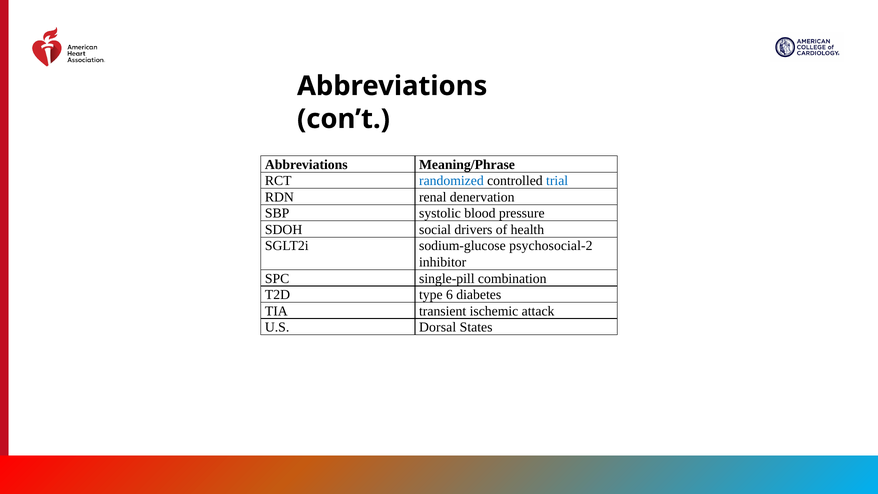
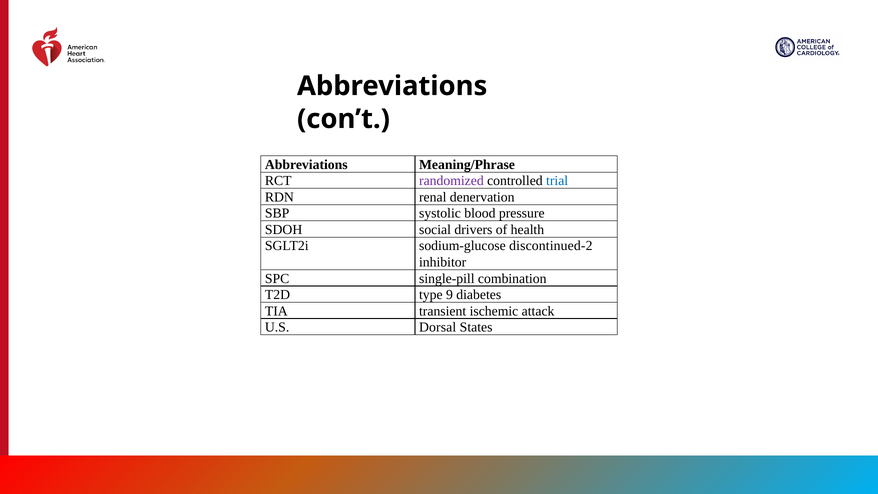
randomized colour: blue -> purple
psychosocial-2: psychosocial-2 -> discontinued-2
6: 6 -> 9
